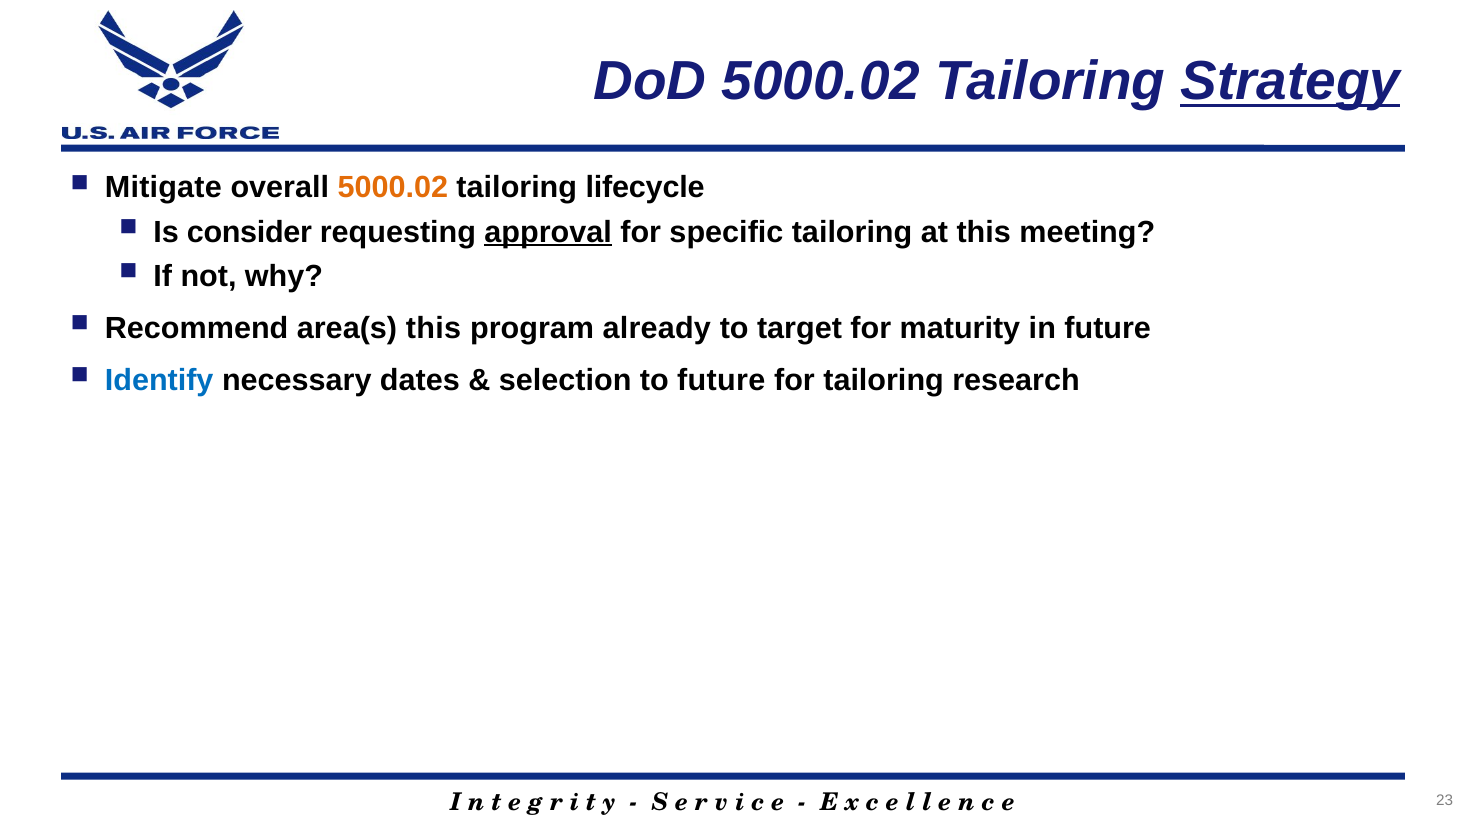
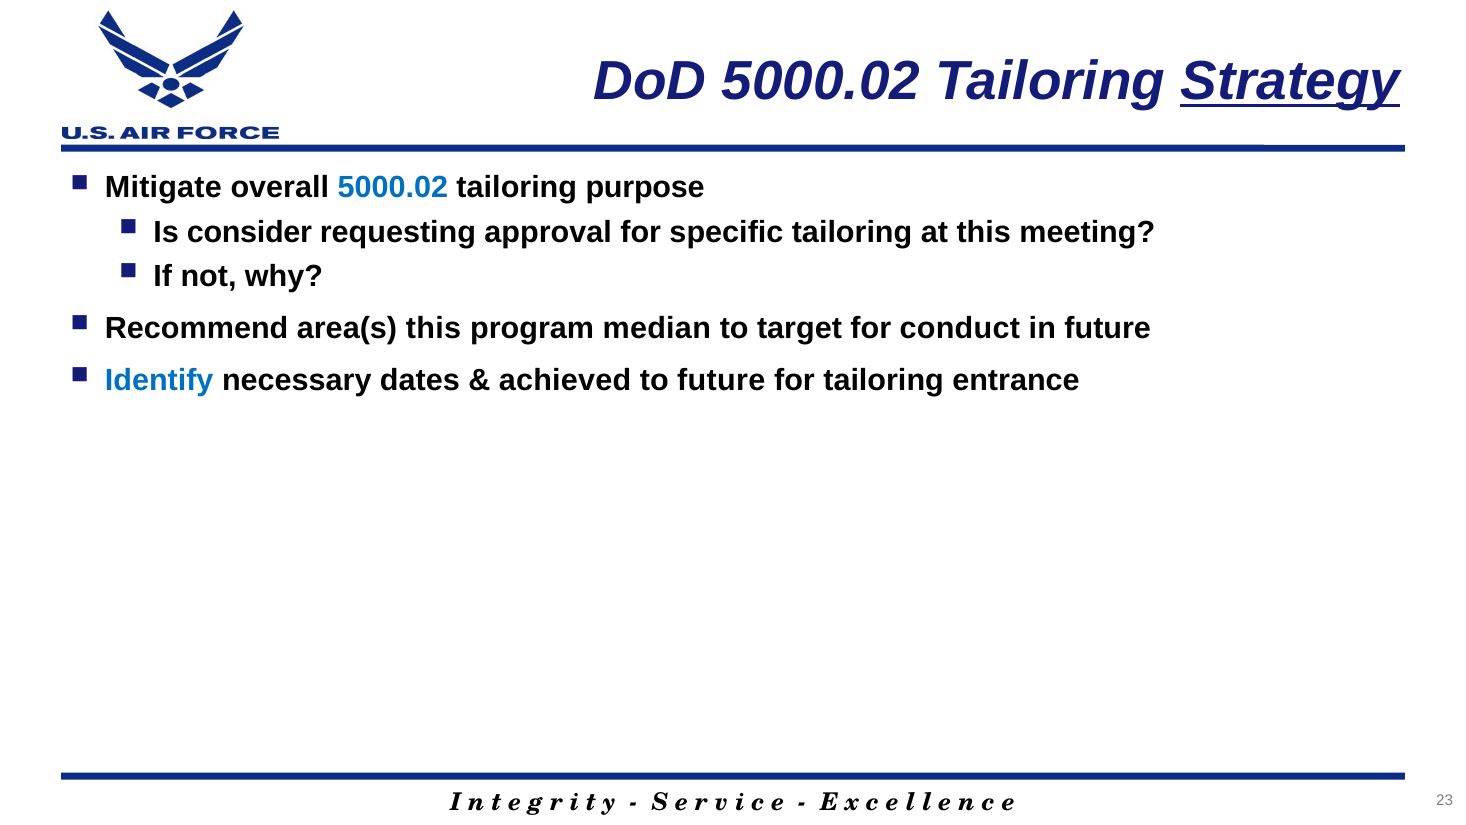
5000.02 at (393, 188) colour: orange -> blue
lifecycle: lifecycle -> purpose
approval underline: present -> none
already: already -> median
maturity: maturity -> conduct
selection: selection -> achieved
research: research -> entrance
